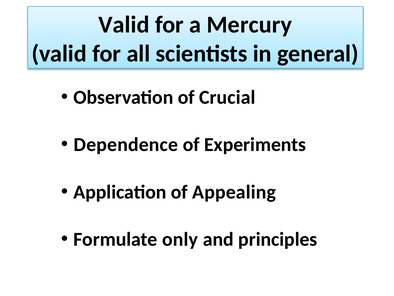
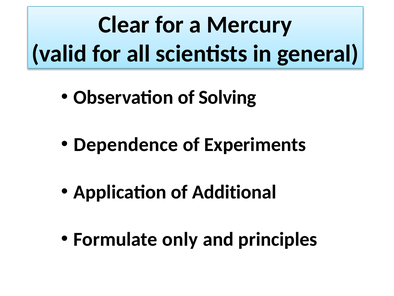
Valid at (124, 25): Valid -> Clear
Crucial: Crucial -> Solving
Appealing: Appealing -> Additional
